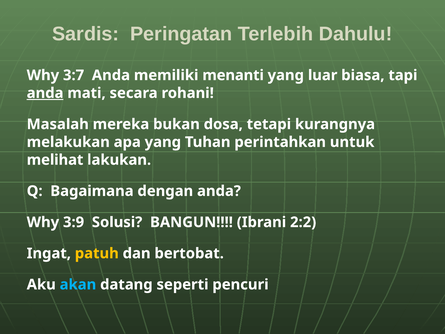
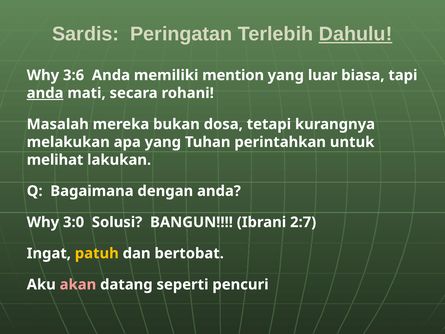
Dahulu underline: none -> present
3:7: 3:7 -> 3:6
menanti: menanti -> mention
3:9: 3:9 -> 3:0
2:2: 2:2 -> 2:7
akan colour: light blue -> pink
